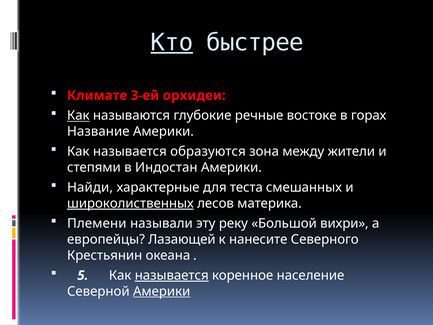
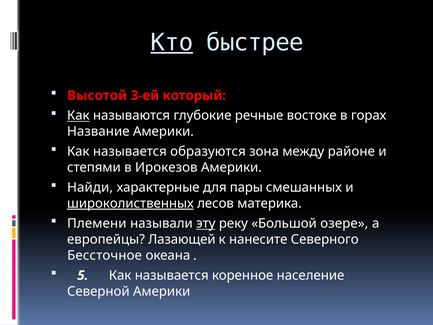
Климате: Климате -> Высотой
орхидеи: орхидеи -> который
жители: жители -> районе
Индостан: Индостан -> Ирокезов
теста: теста -> пары
эту underline: none -> present
вихри: вихри -> озере
Крестьянин: Крестьянин -> Бессточное
называется at (172, 275) underline: present -> none
Америки at (162, 291) underline: present -> none
